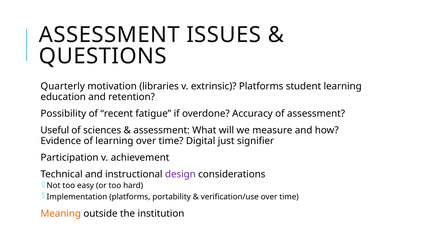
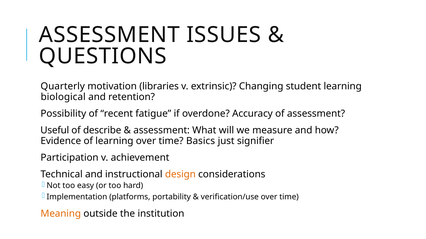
extrinsic Platforms: Platforms -> Changing
education: education -> biological
sciences: sciences -> describe
Digital: Digital -> Basics
design colour: purple -> orange
